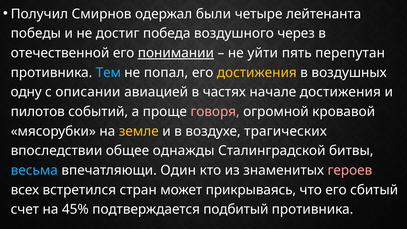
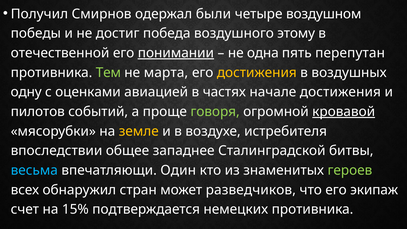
лейтенанта: лейтенанта -> воздушном
через: через -> этому
уйти: уйти -> одна
Тем colour: light blue -> light green
попал: попал -> марта
описании: описании -> оценками
говоря colour: pink -> light green
кровавой underline: none -> present
трагических: трагических -> истребителя
однажды: однажды -> западнее
героев colour: pink -> light green
встретился: встретился -> обнаружил
прикрываясь: прикрываясь -> разведчиков
сбитый: сбитый -> экипаж
45%: 45% -> 15%
подбитый: подбитый -> немецких
